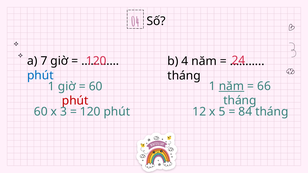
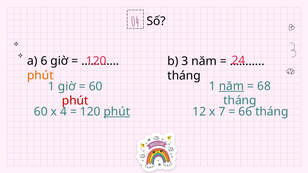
7: 7 -> 6
4: 4 -> 3
phút at (40, 75) colour: blue -> orange
66: 66 -> 68
5: 5 -> 7
84: 84 -> 66
3: 3 -> 4
phút at (117, 112) underline: none -> present
